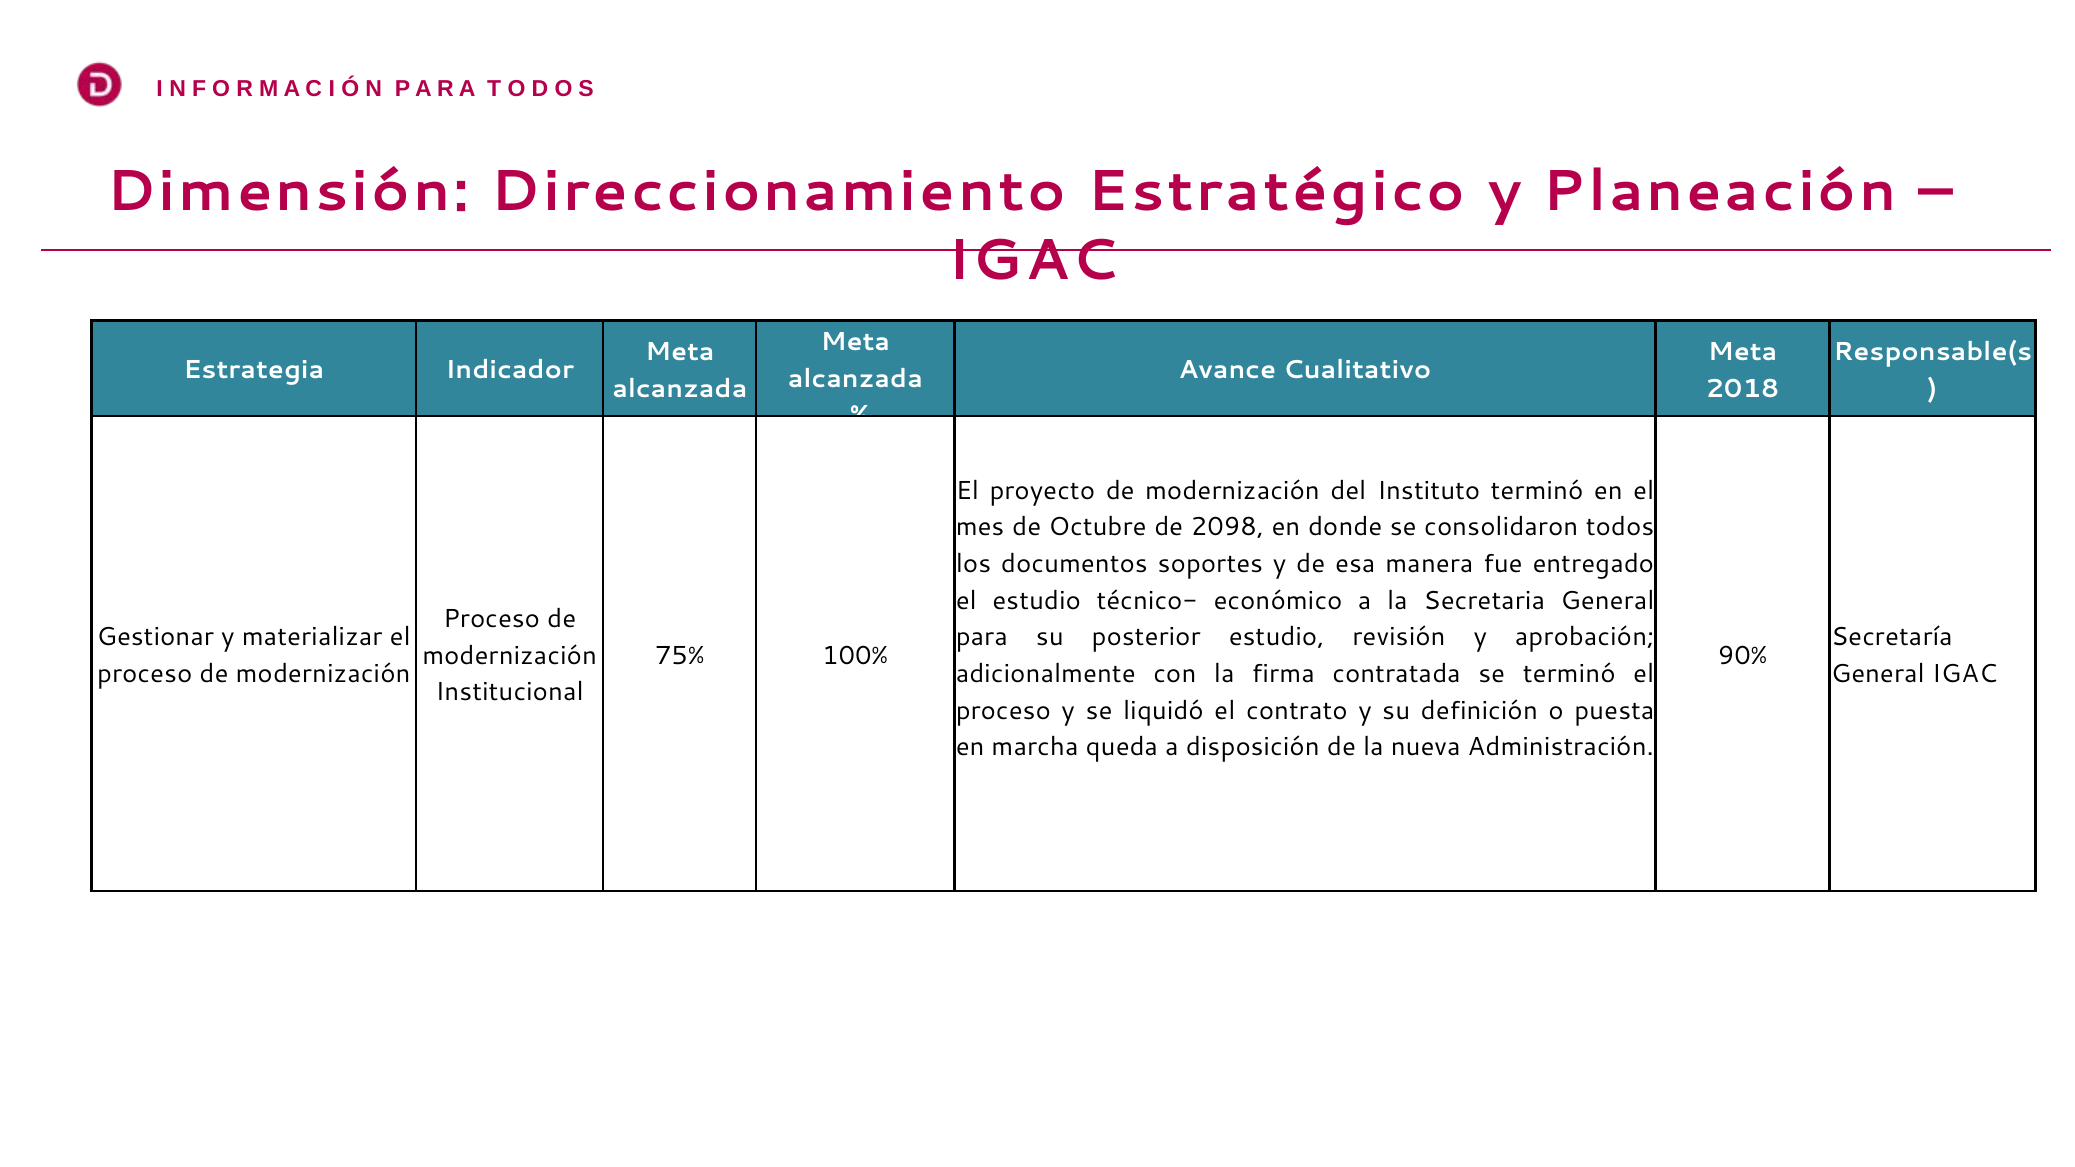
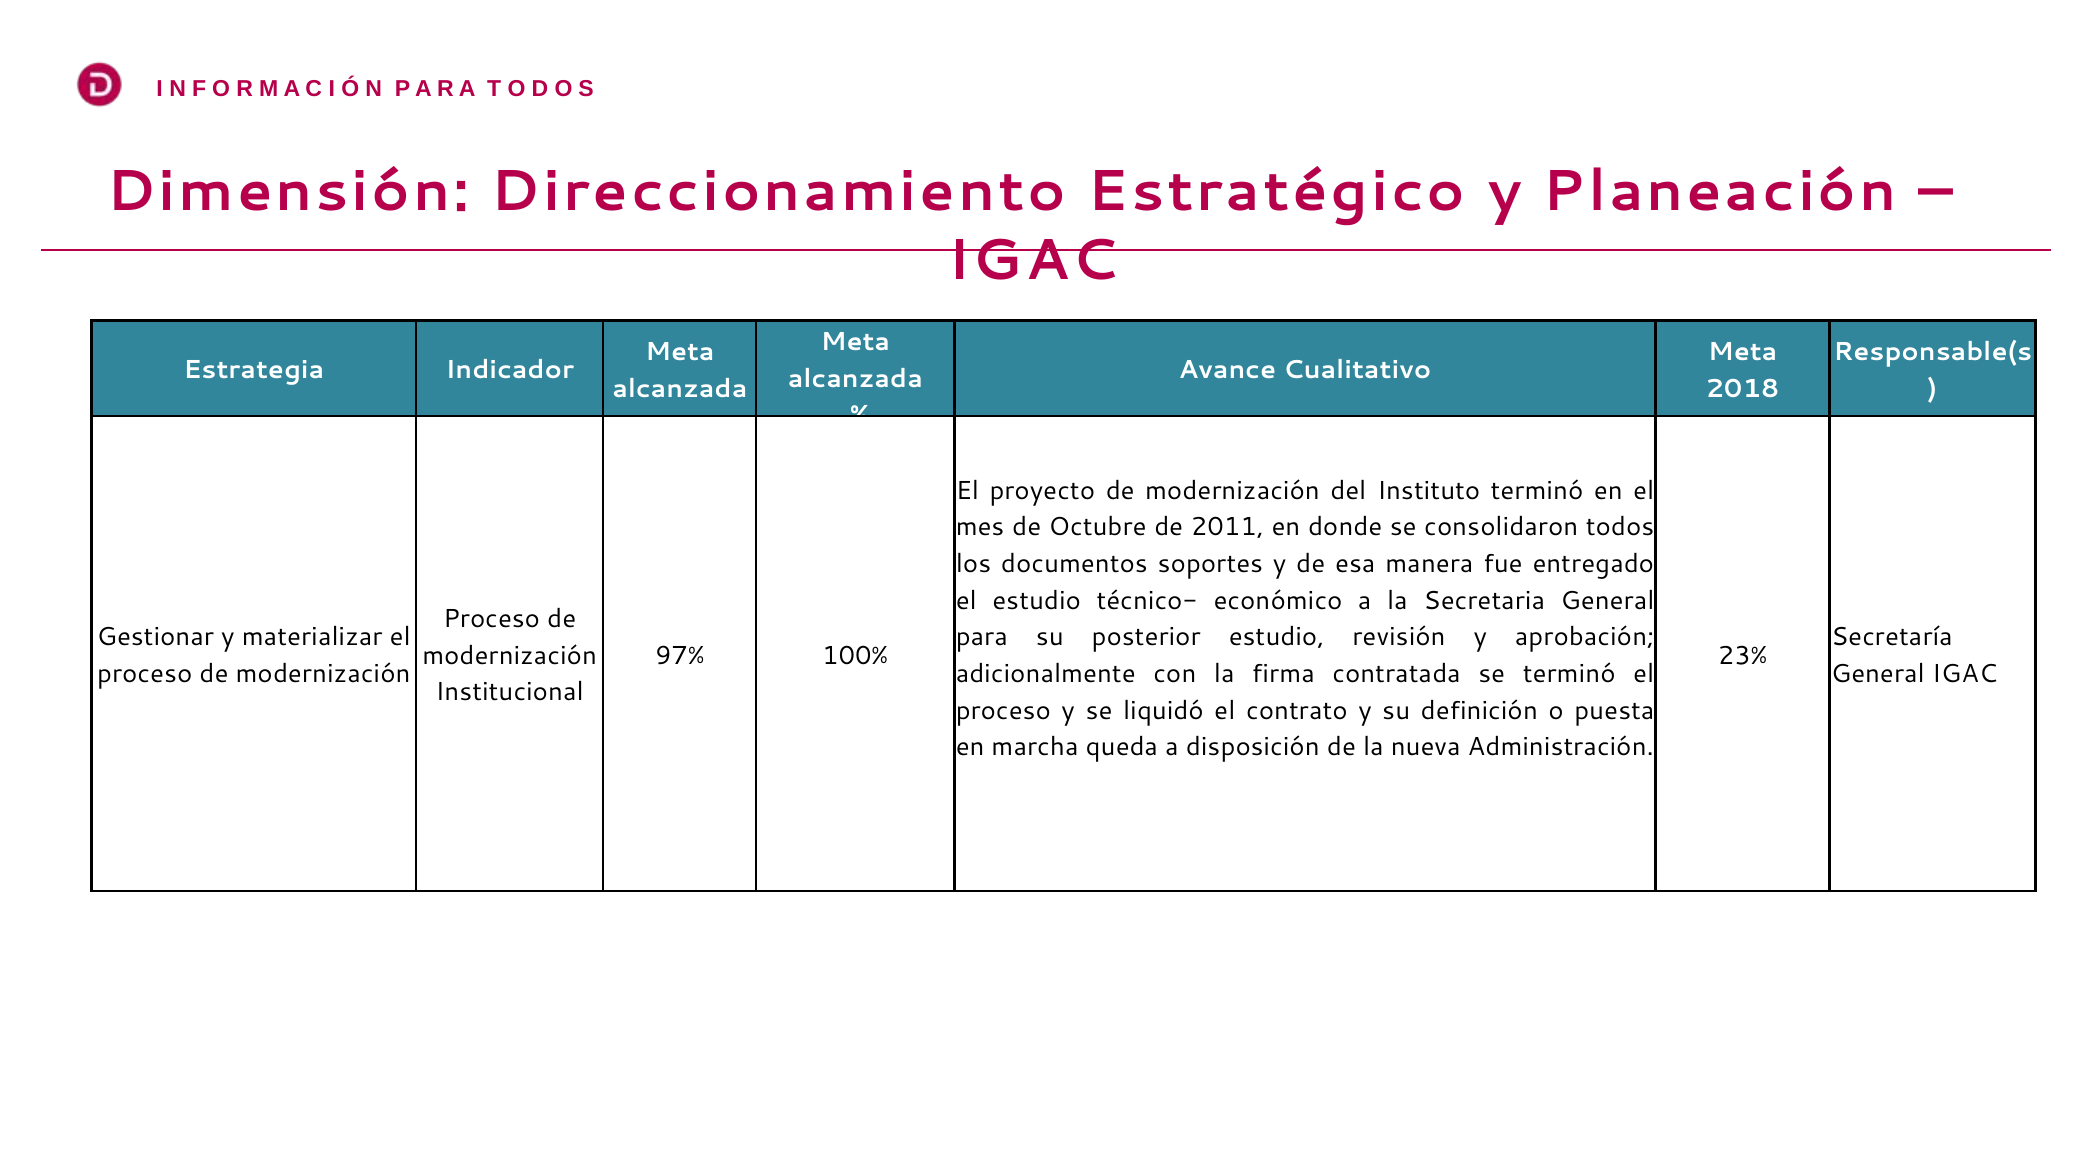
2098: 2098 -> 2011
75%: 75% -> 97%
90%: 90% -> 23%
